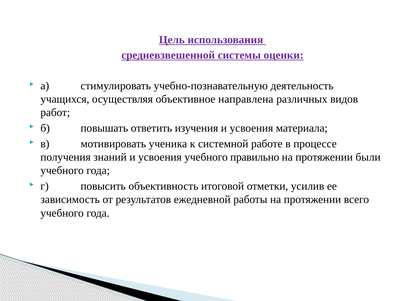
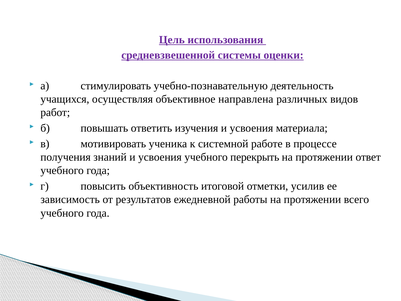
правильно: правильно -> перекрыть
были: были -> ответ
